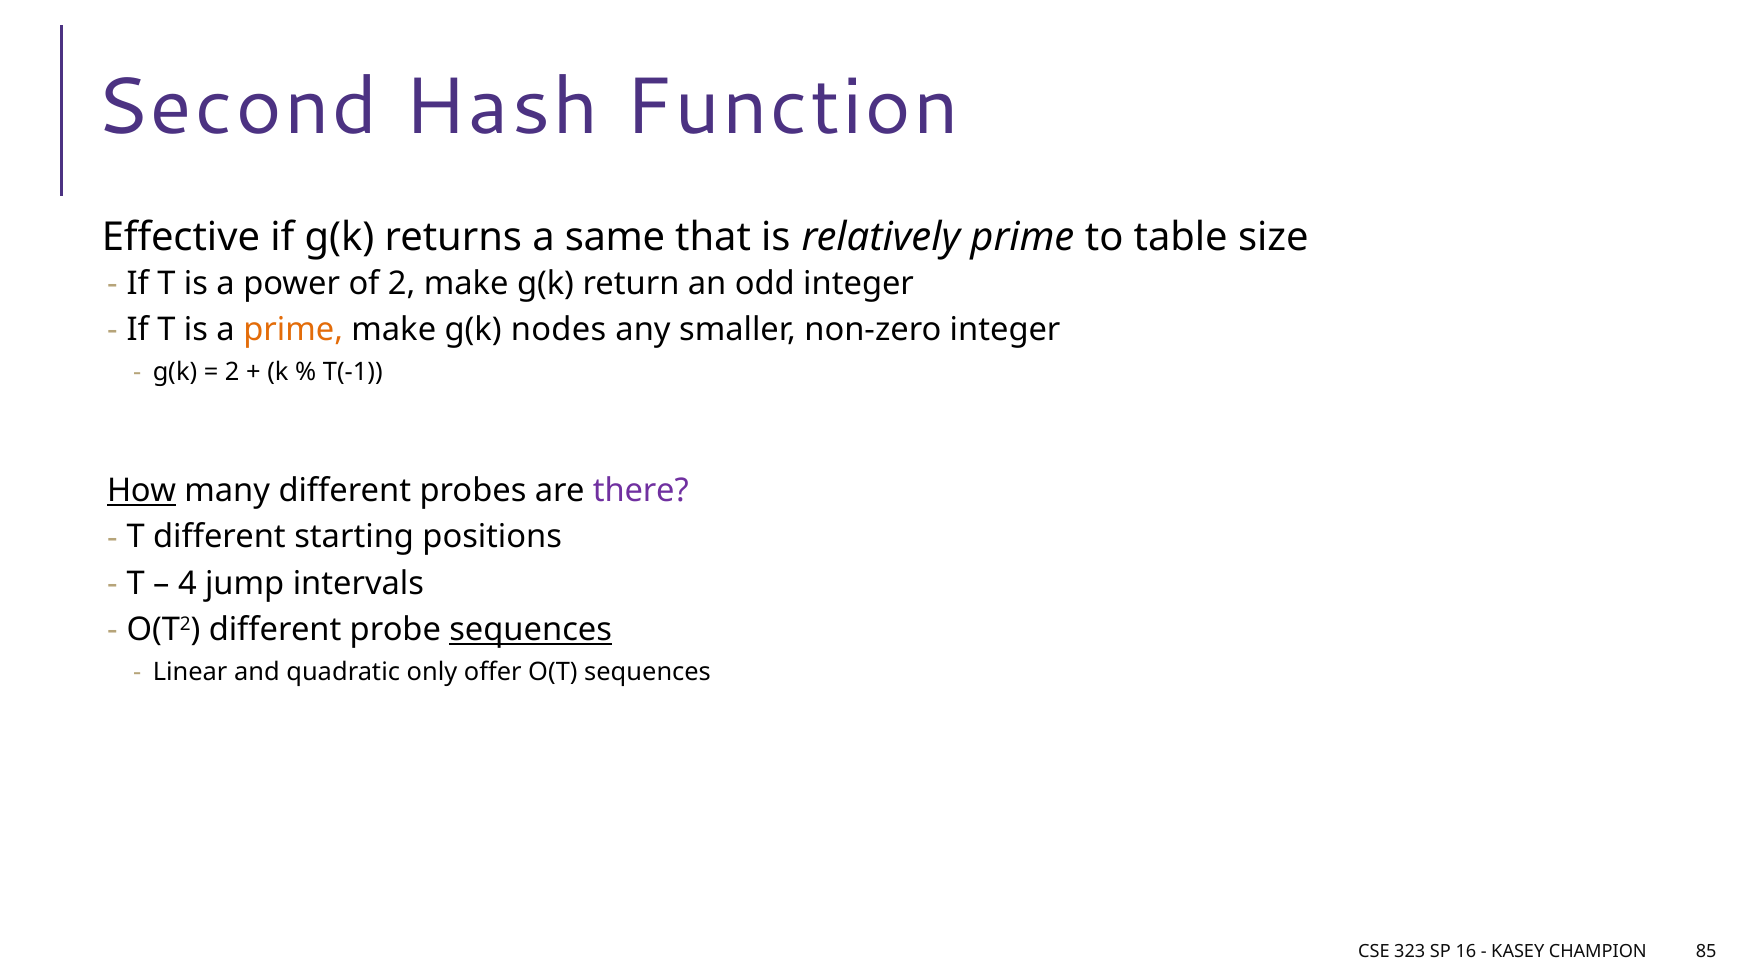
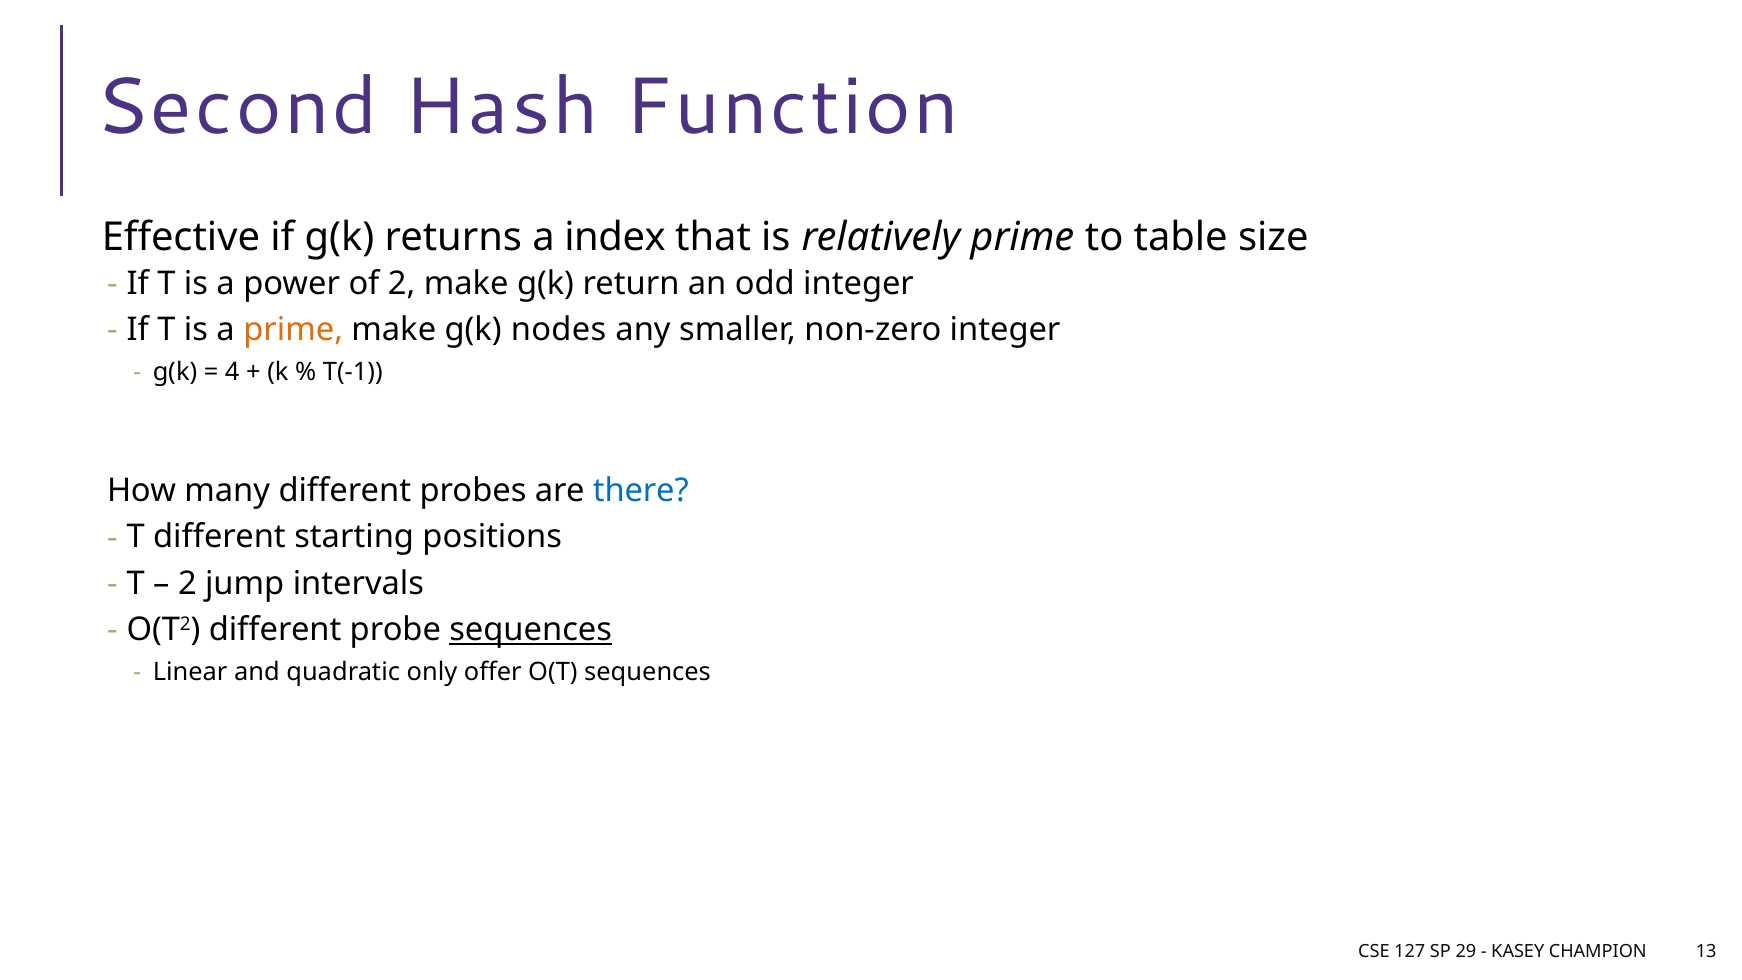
same: same -> index
2 at (232, 372): 2 -> 4
How underline: present -> none
there colour: purple -> blue
4 at (187, 583): 4 -> 2
323: 323 -> 127
16: 16 -> 29
85: 85 -> 13
